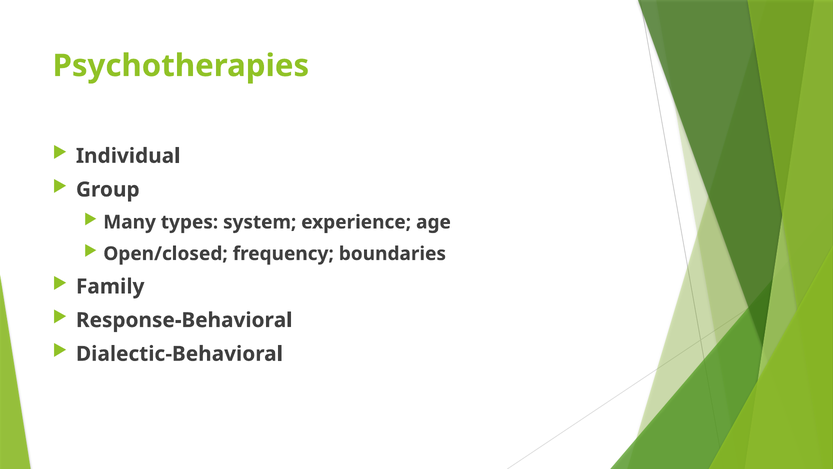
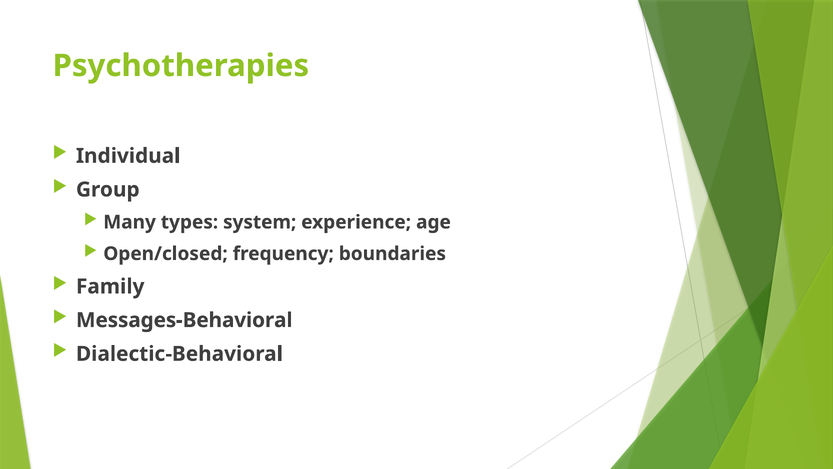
Response-Behavioral: Response-Behavioral -> Messages-Behavioral
